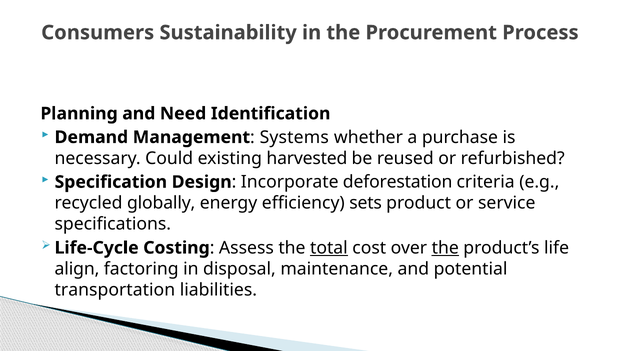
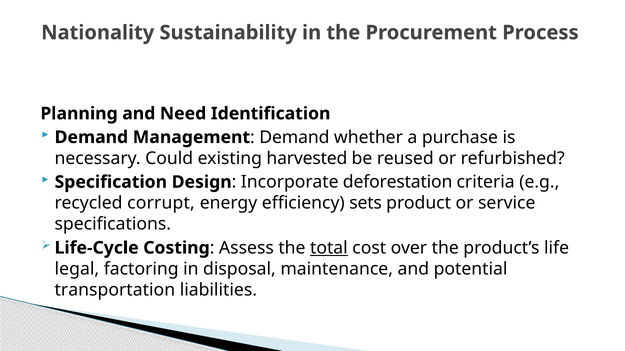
Consumers: Consumers -> Nationality
Systems at (294, 137): Systems -> Demand
globally: globally -> corrupt
the at (445, 248) underline: present -> none
align: align -> legal
